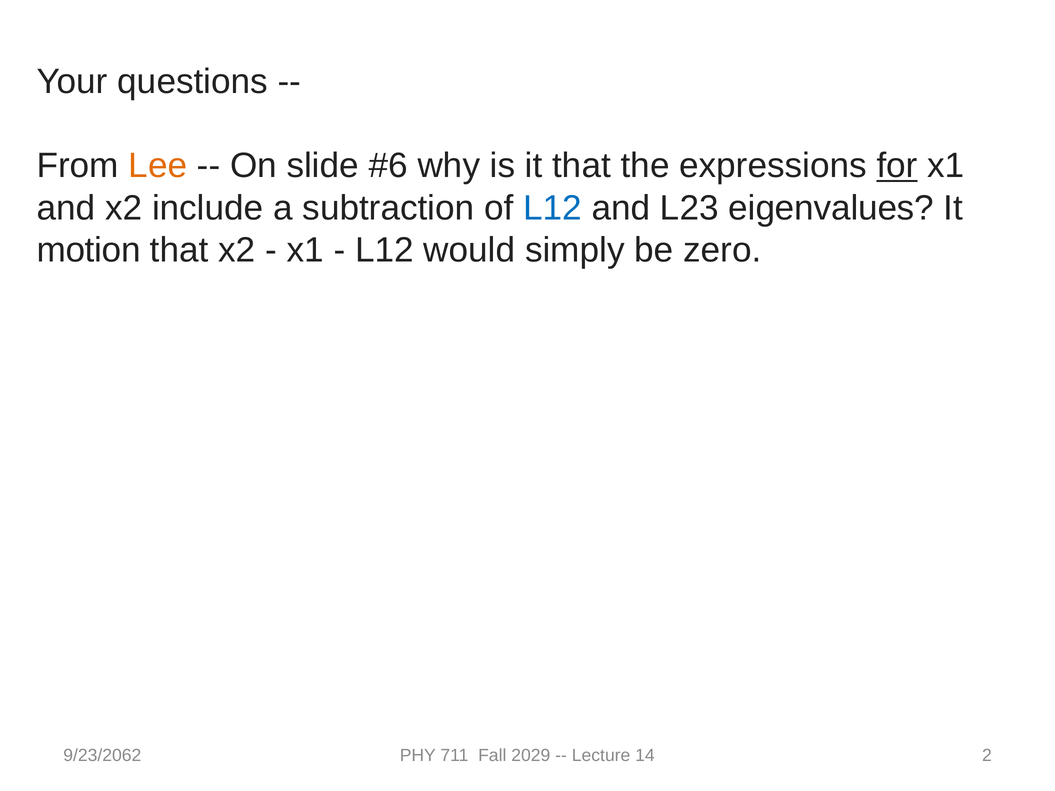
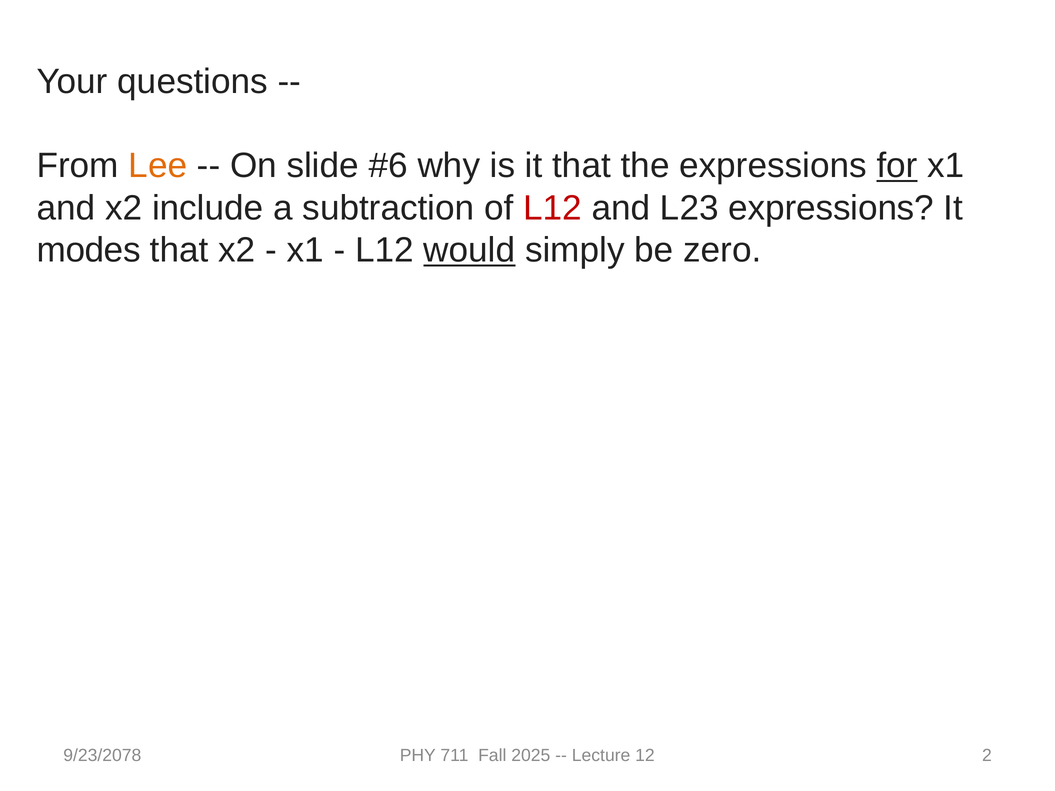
L12 at (553, 208) colour: blue -> red
L23 eigenvalues: eigenvalues -> expressions
motion: motion -> modes
would underline: none -> present
9/23/2062: 9/23/2062 -> 9/23/2078
2029: 2029 -> 2025
14: 14 -> 12
